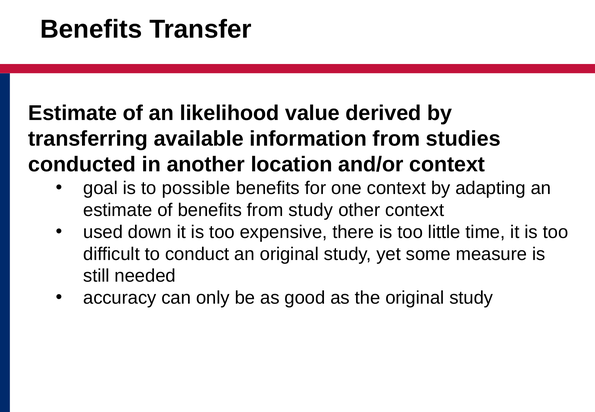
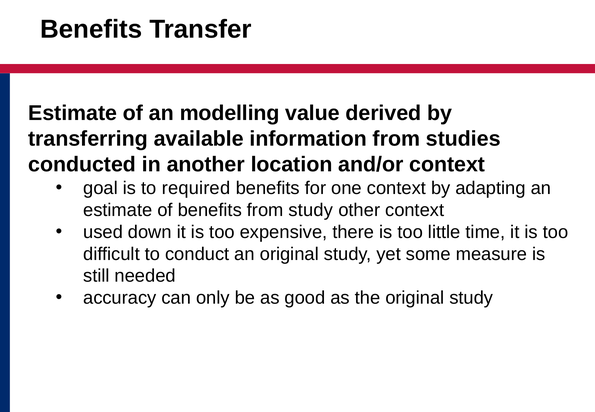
likelihood: likelihood -> modelling
possible: possible -> required
